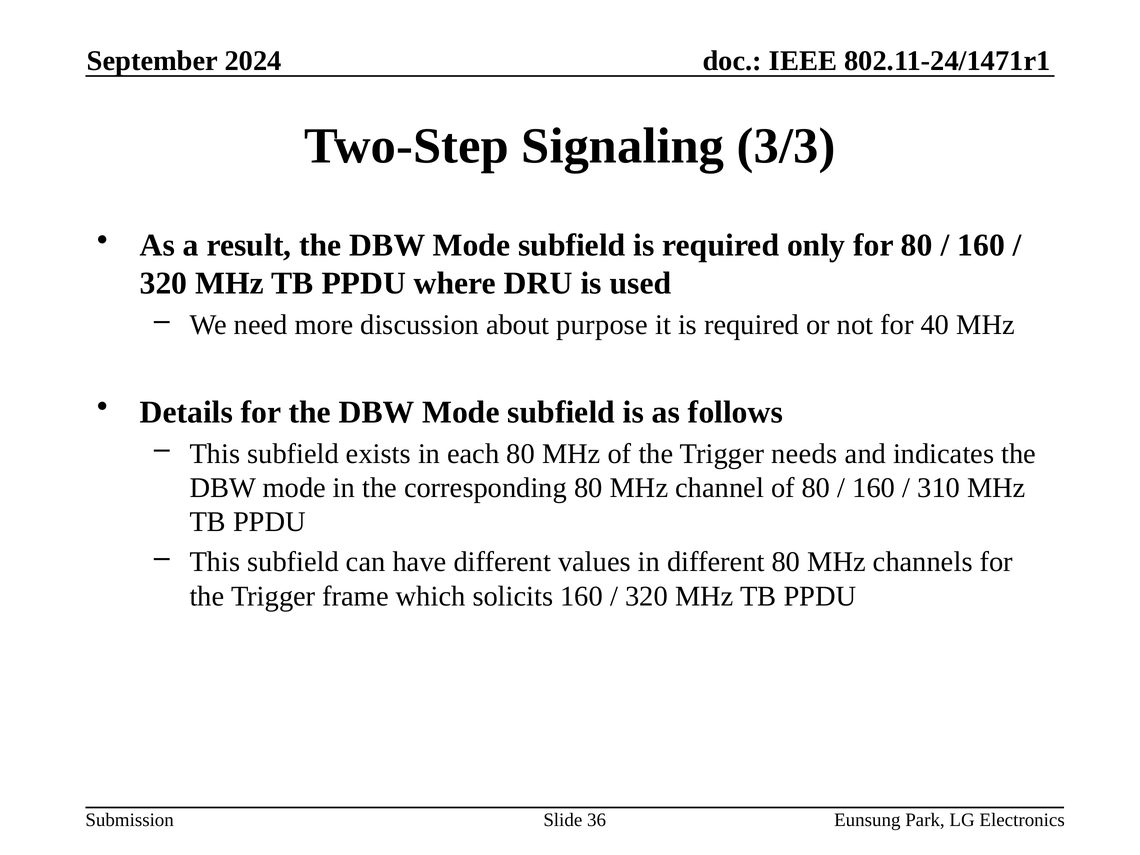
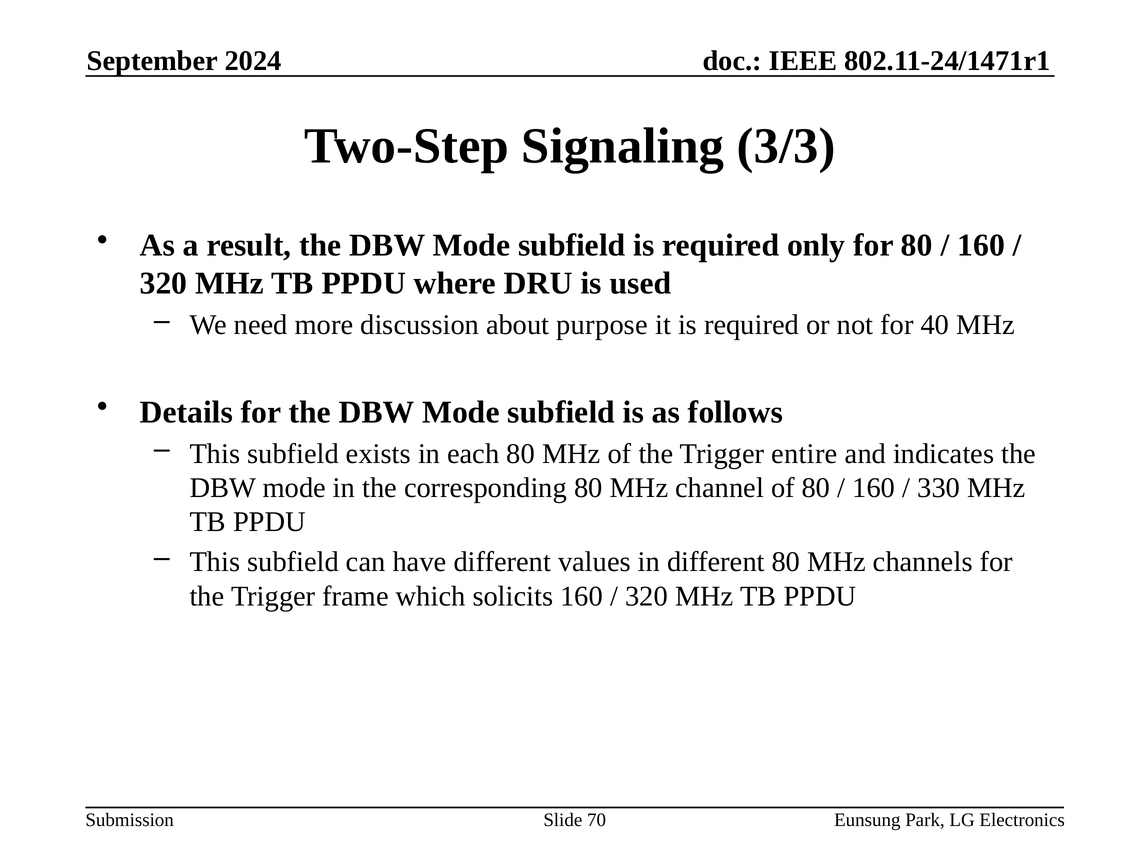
needs: needs -> entire
310: 310 -> 330
36: 36 -> 70
